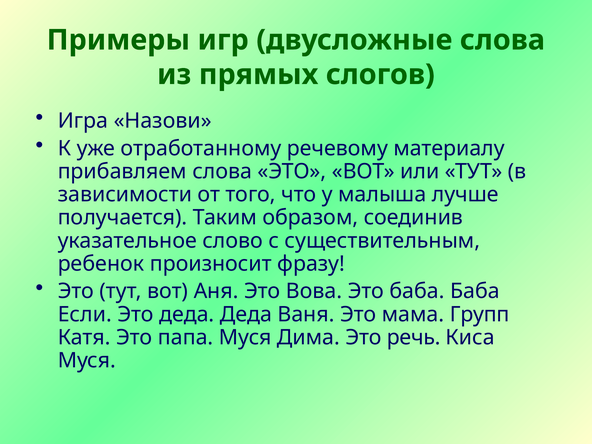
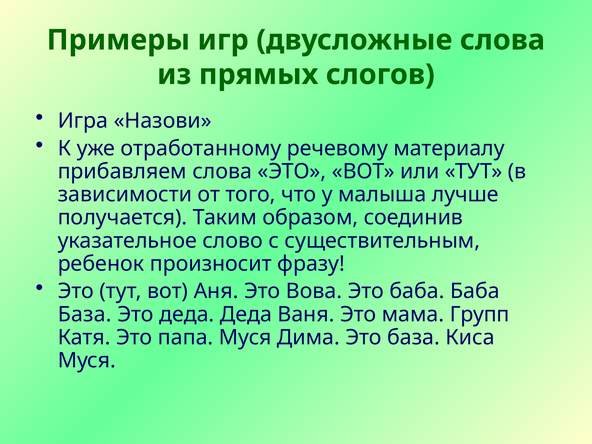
Если at (85, 314): Если -> База
Это речь: речь -> база
